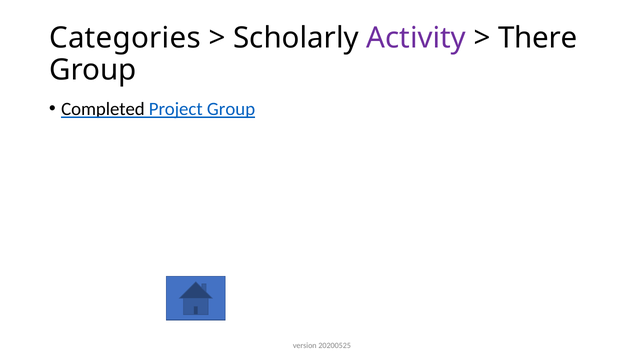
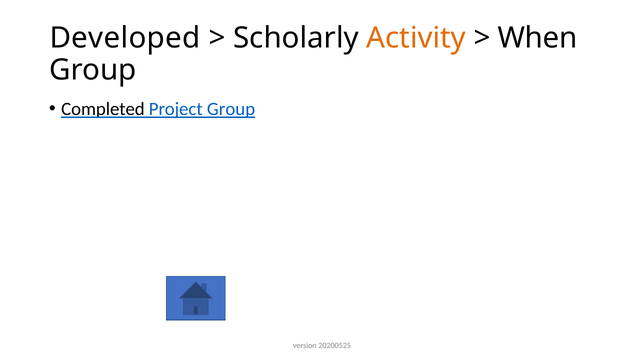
Categories: Categories -> Developed
Activity colour: purple -> orange
There: There -> When
